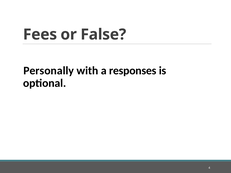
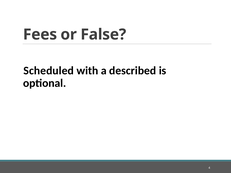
Personally: Personally -> Scheduled
responses: responses -> described
